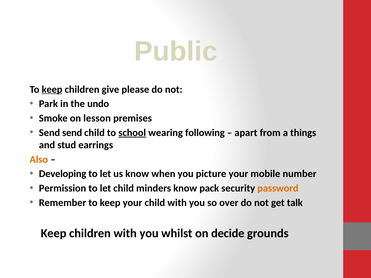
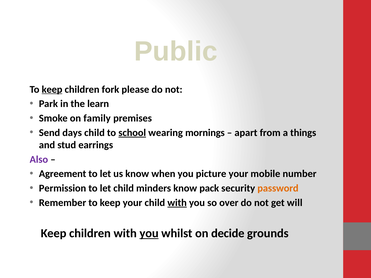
give: give -> fork
undo: undo -> learn
lesson: lesson -> family
Send send: send -> days
following: following -> mornings
Also colour: orange -> purple
Developing: Developing -> Agreement
with at (177, 203) underline: none -> present
talk: talk -> will
you at (149, 234) underline: none -> present
